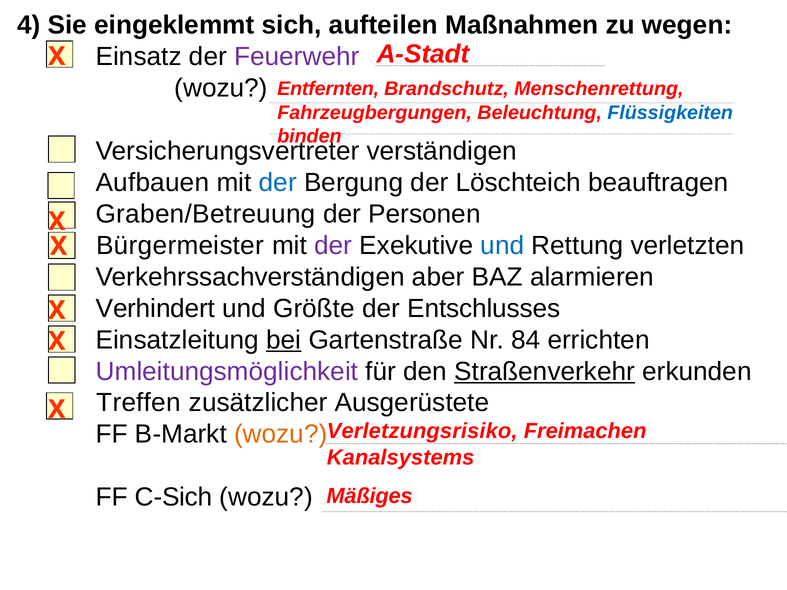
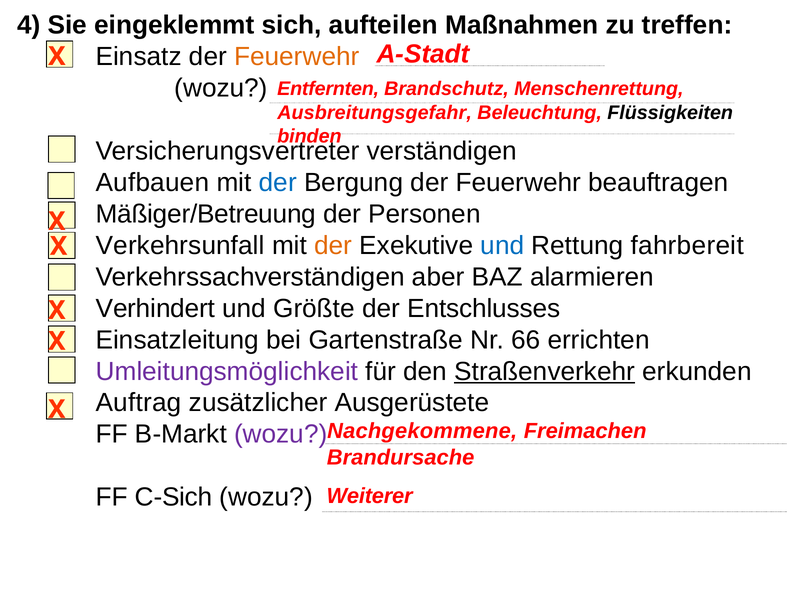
wegen: wegen -> treffen
Feuerwehr at (297, 57) colour: purple -> orange
Fahrzeugbergungen: Fahrzeugbergungen -> Ausbreitungsgefahr
Flüssigkeiten colour: blue -> black
Bergung der Löschteich: Löschteich -> Feuerwehr
Graben/Betreuung: Graben/Betreuung -> Mäßiger/Betreuung
Bürgermeister: Bürgermeister -> Verkehrsunfall
der at (333, 246) colour: purple -> orange
verletzten: verletzten -> fahrbereit
bei underline: present -> none
84: 84 -> 66
Treffen: Treffen -> Auftrag
Verletzungsrisiko: Verletzungsrisiko -> Nachgekommene
wozu at (281, 434) colour: orange -> purple
Kanalsystems: Kanalsystems -> Brandursache
Mäßiges: Mäßiges -> Weiterer
